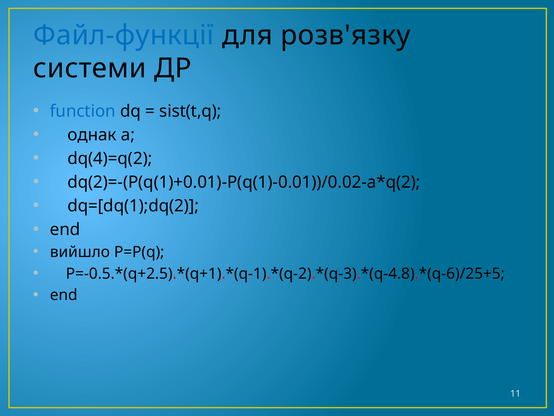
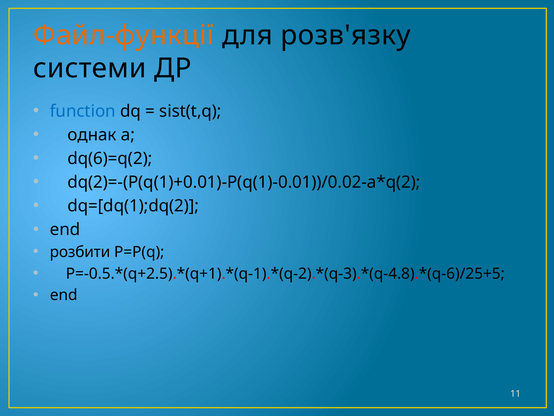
Файл-функції colour: blue -> orange
dq(4)=q(2: dq(4)=q(2 -> dq(6)=q(2
вийшло: вийшло -> розбити
